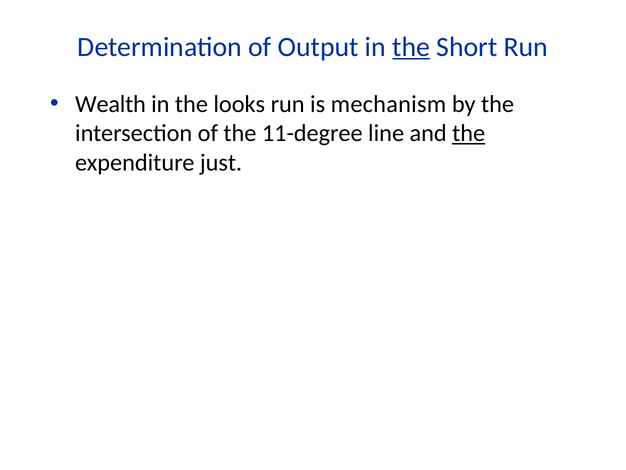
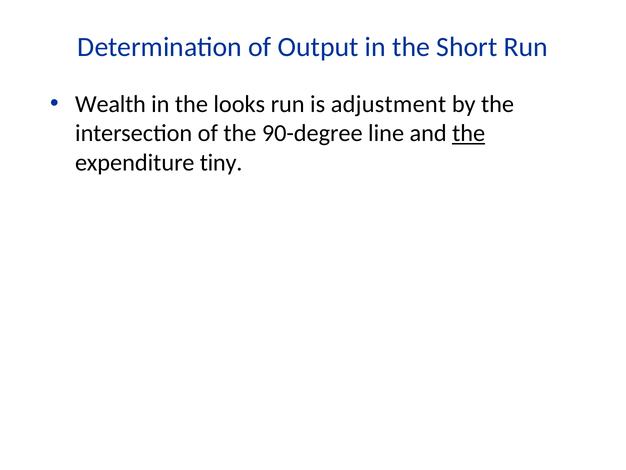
the at (411, 47) underline: present -> none
mechanism: mechanism -> adjustment
11-degree: 11-degree -> 90-degree
just: just -> tiny
